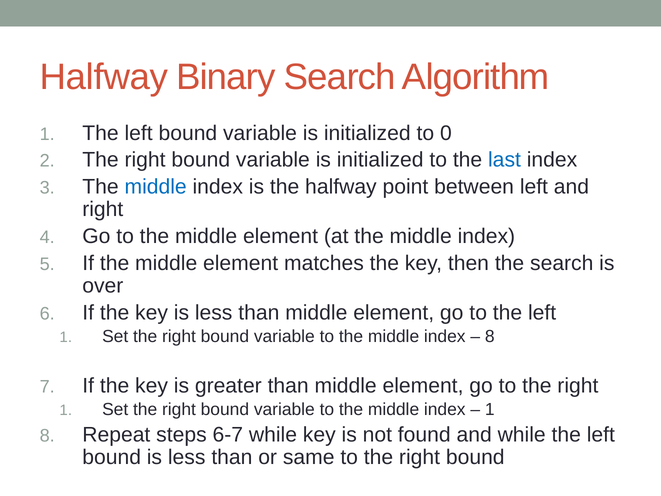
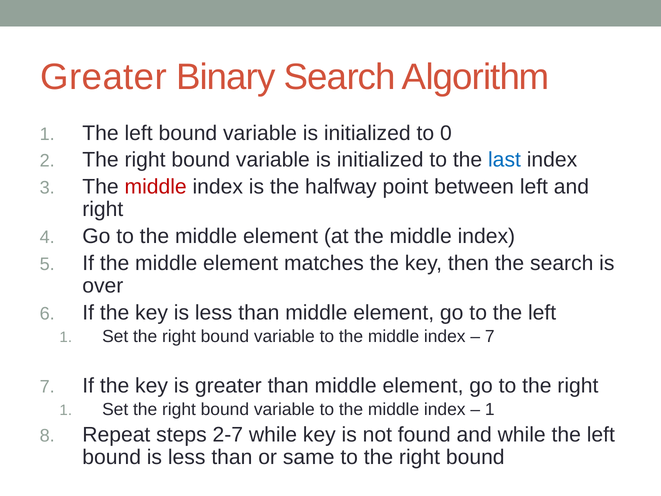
Halfway at (104, 77): Halfway -> Greater
middle at (156, 187) colour: blue -> red
8 at (490, 336): 8 -> 7
6-7: 6-7 -> 2-7
